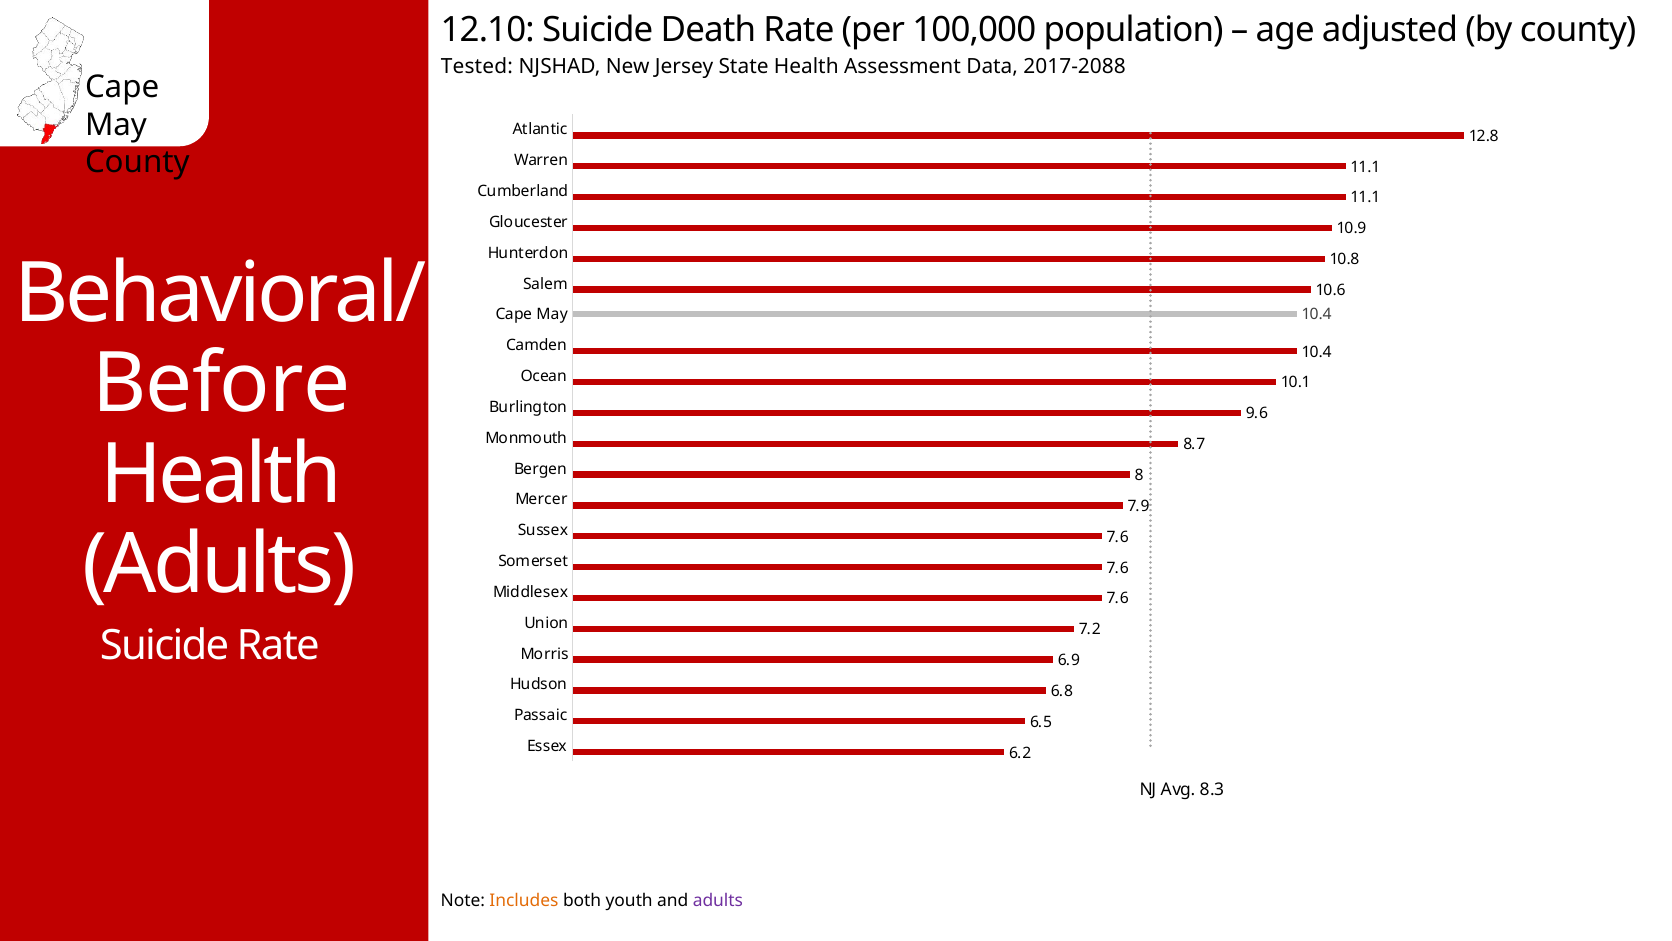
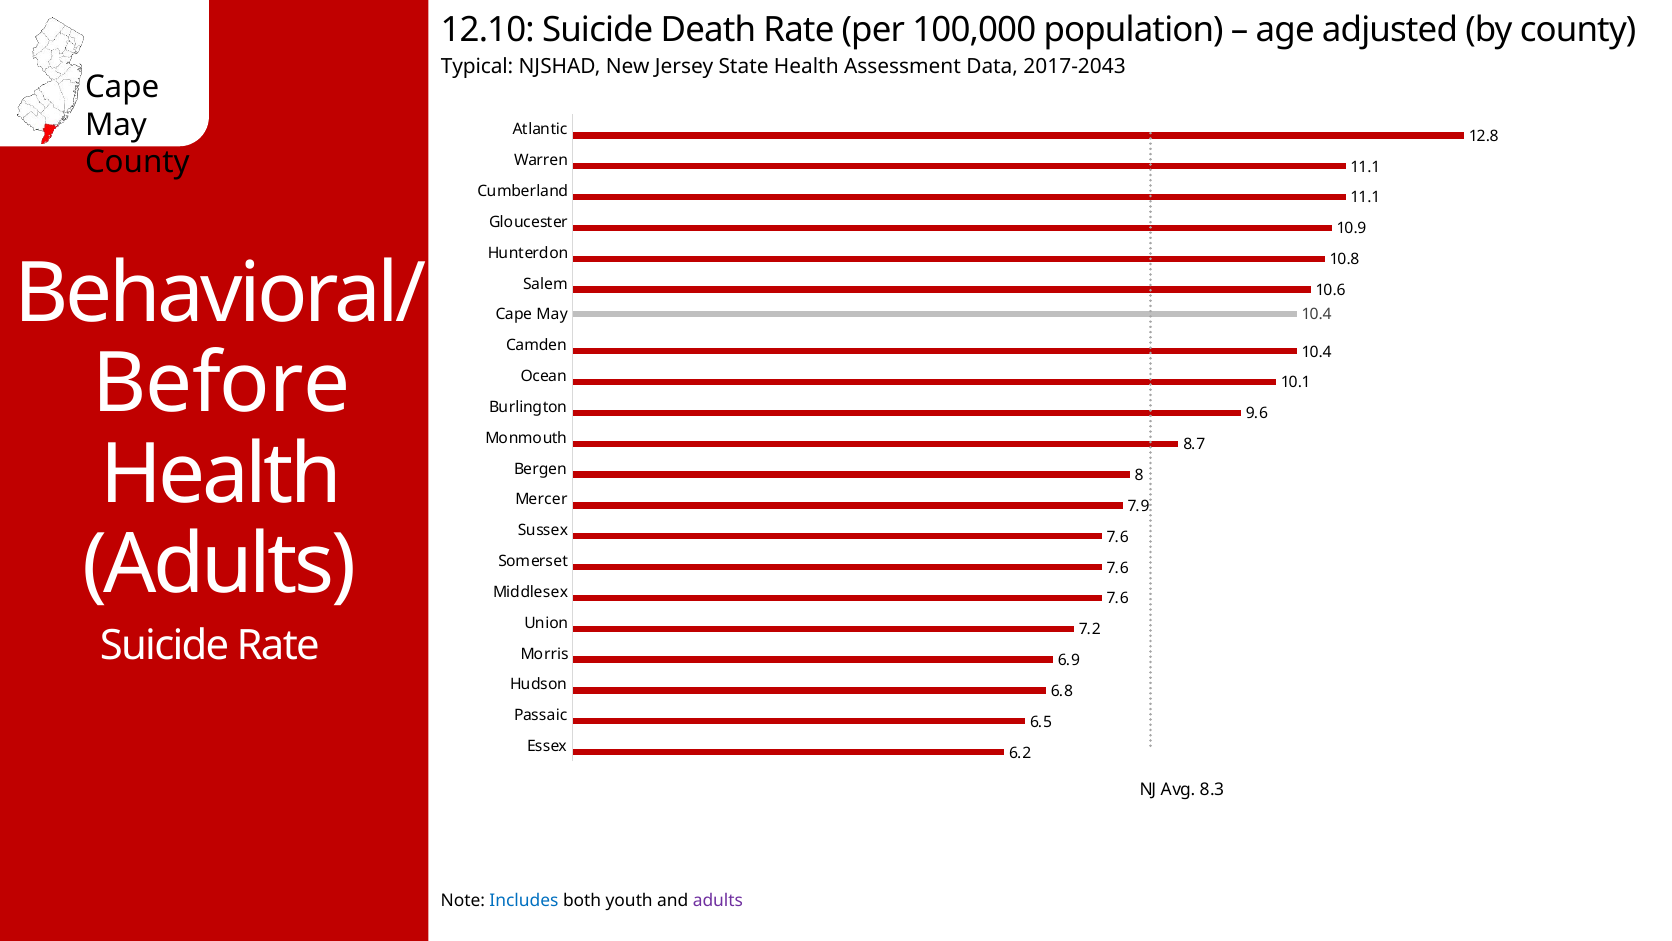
Tested: Tested -> Typical
2017-2088: 2017-2088 -> 2017-2043
Includes colour: orange -> blue
